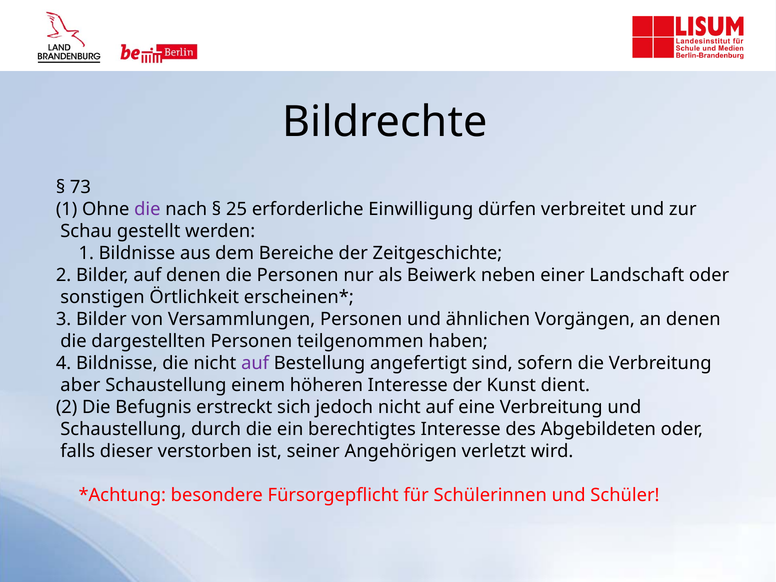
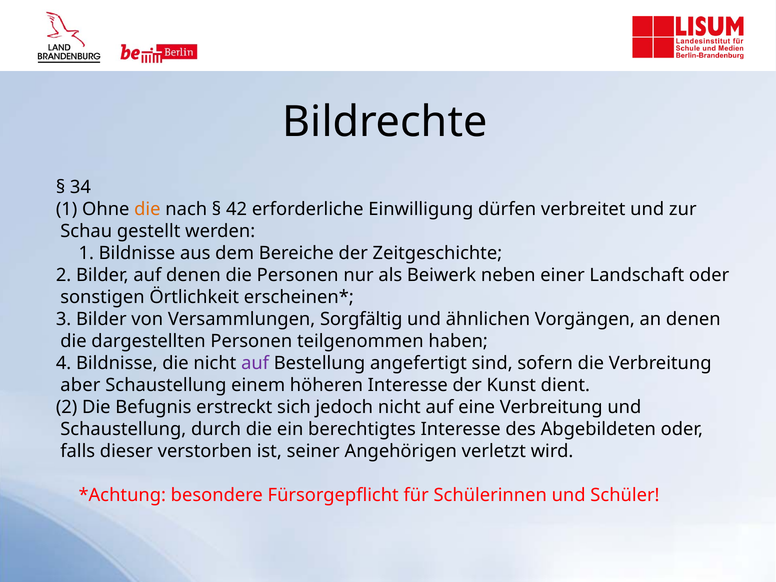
73: 73 -> 34
die at (147, 209) colour: purple -> orange
25: 25 -> 42
Versammlungen Personen: Personen -> Sorgfältig
